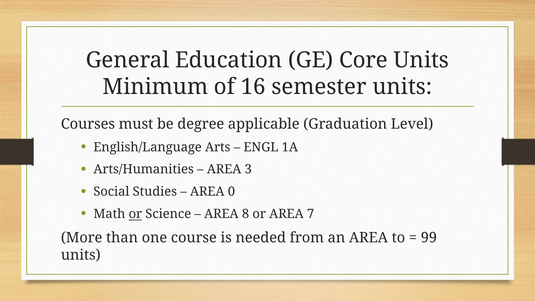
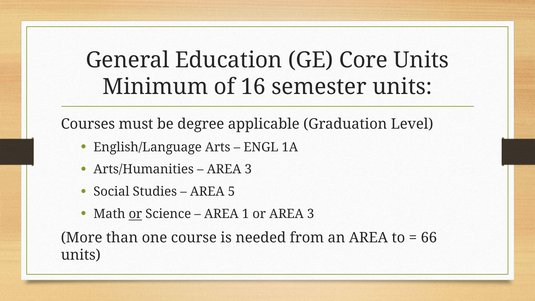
0: 0 -> 5
8: 8 -> 1
or AREA 7: 7 -> 3
99: 99 -> 66
